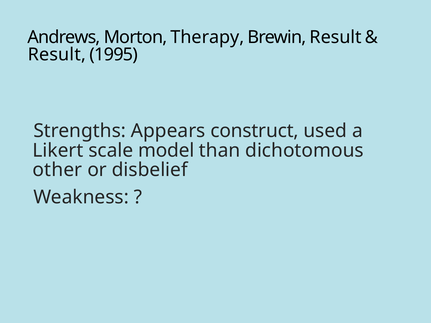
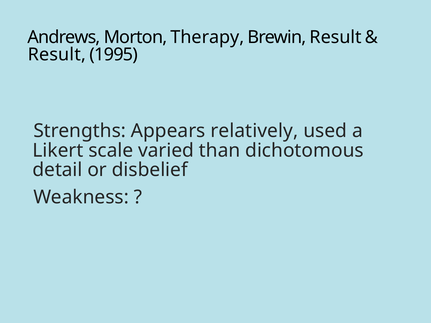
construct: construct -> relatively
model: model -> varied
other: other -> detail
